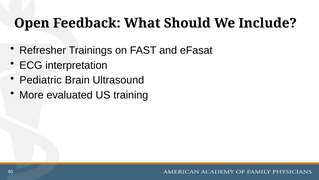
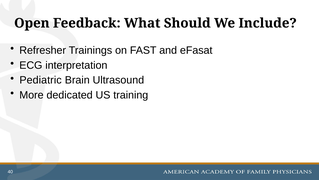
evaluated: evaluated -> dedicated
